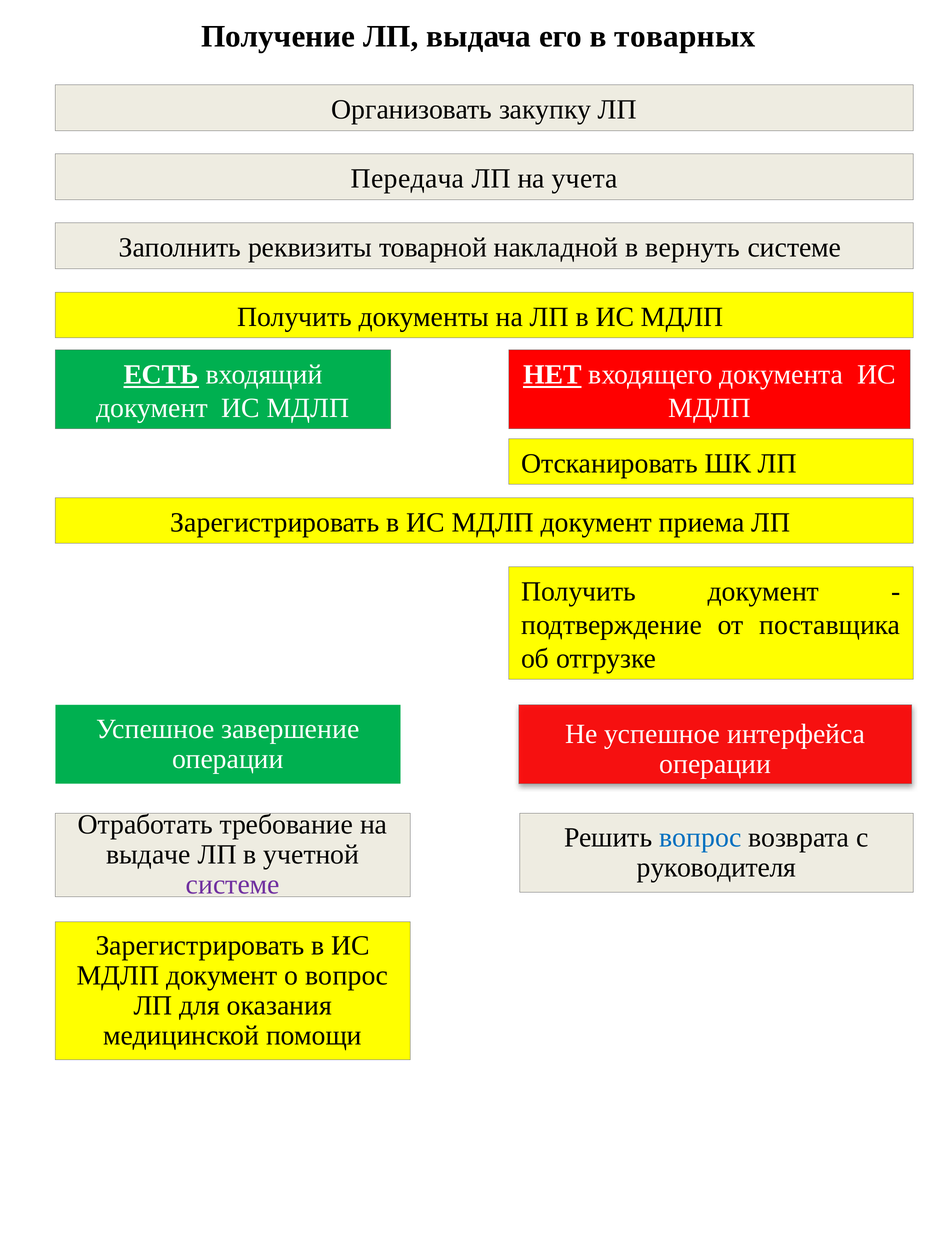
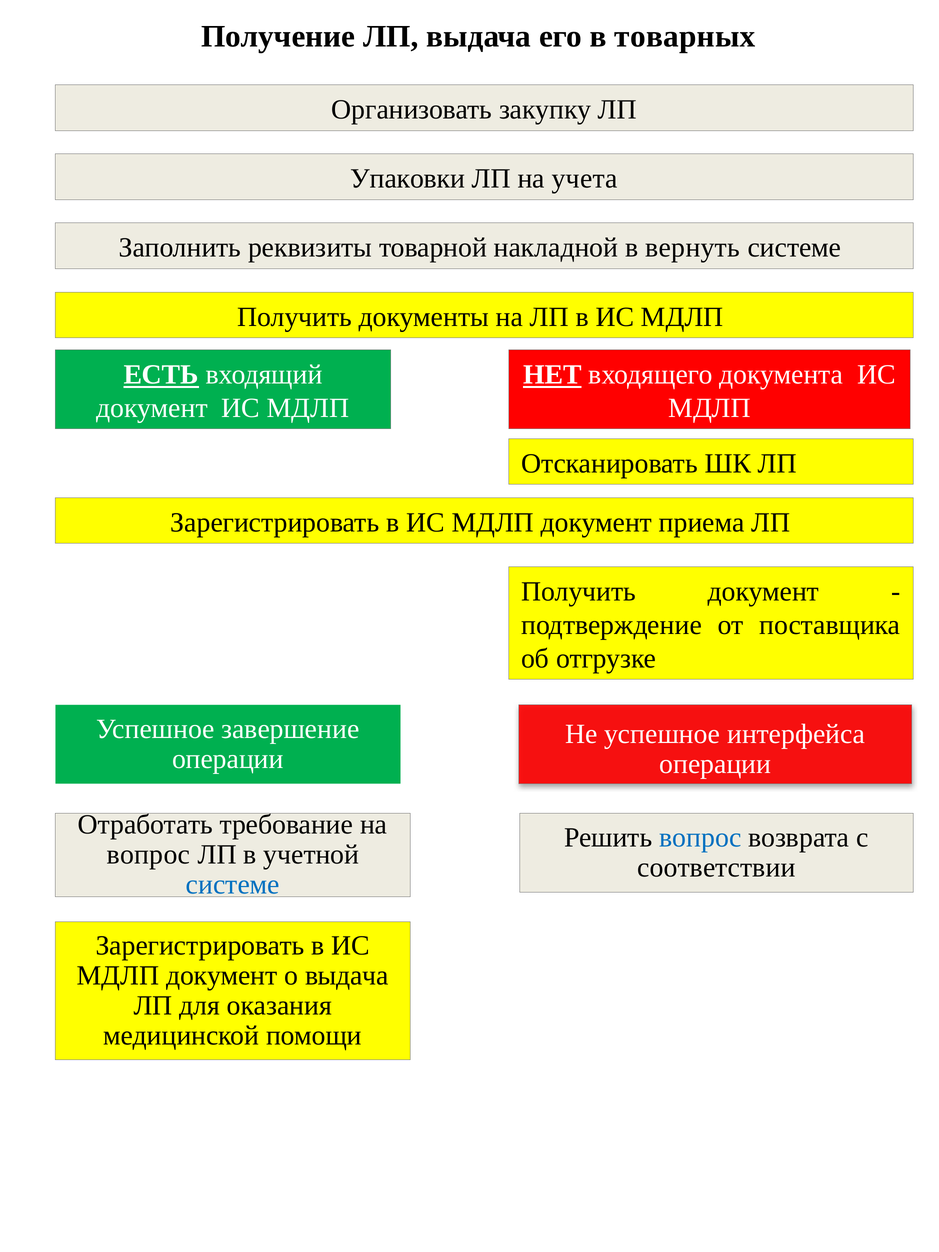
Передача: Передача -> Упаковки
выдаче at (148, 855): выдаче -> вопрос
руководителя: руководителя -> соответствии
системе at (233, 885) colour: purple -> blue
о вопрос: вопрос -> выдача
